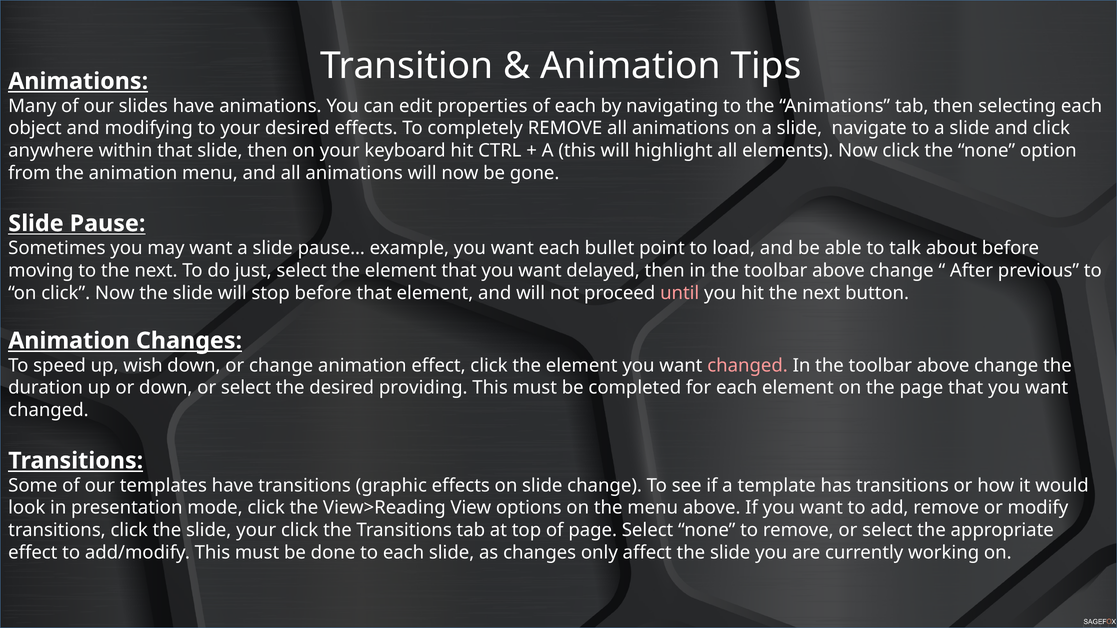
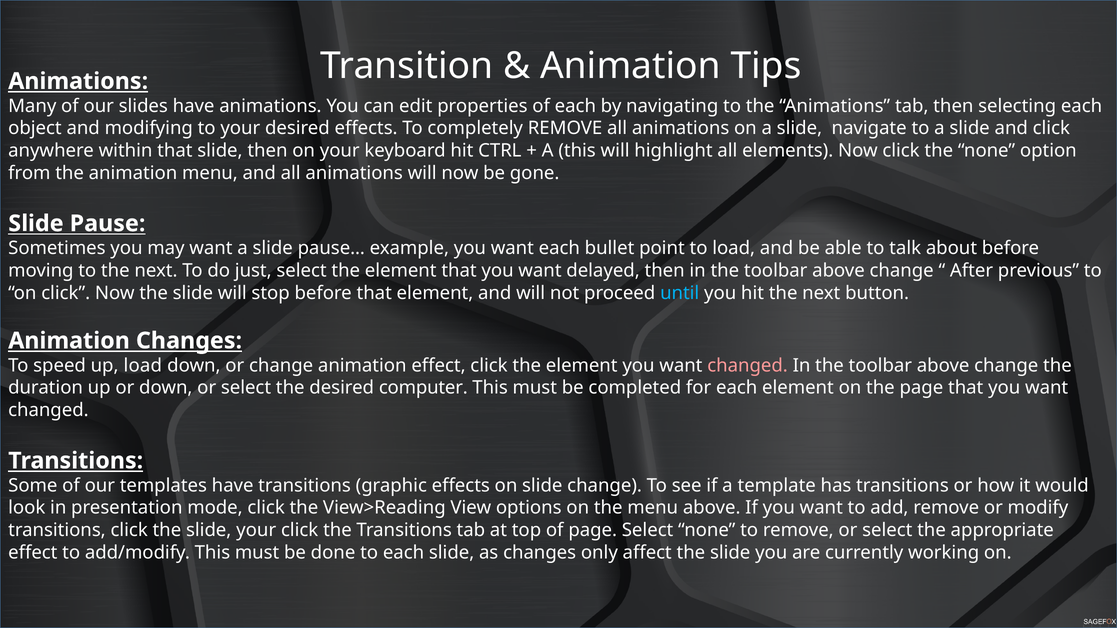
until colour: pink -> light blue
up wish: wish -> load
providing: providing -> computer
